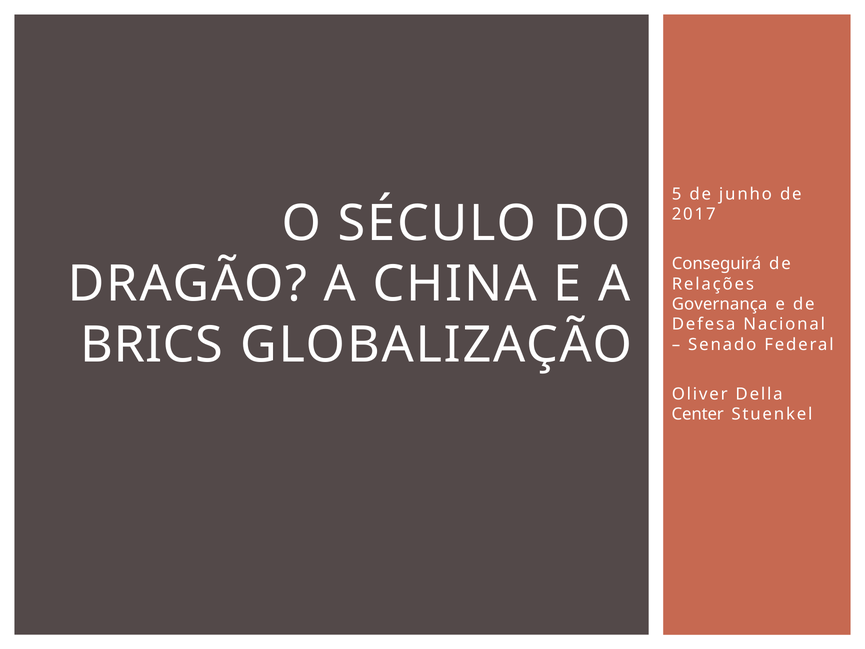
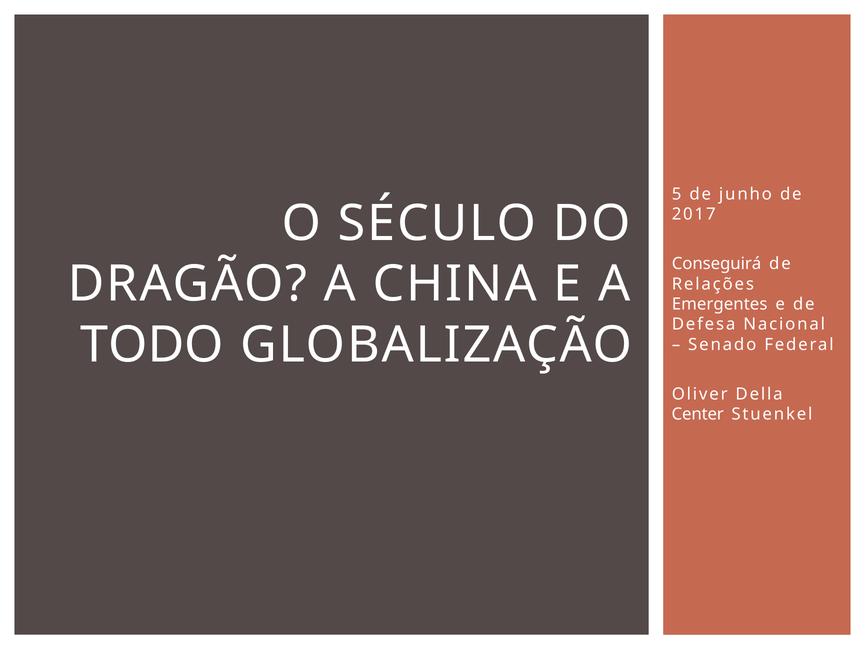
Governança: Governança -> Emergentes
BRICS: BRICS -> TODO
